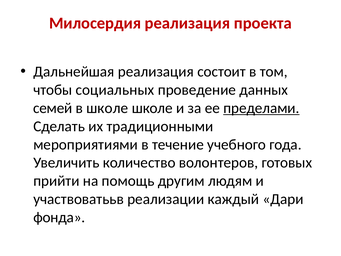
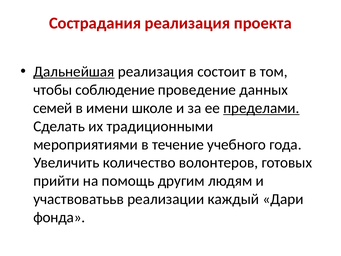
Милосердия: Милосердия -> Сострадания
Дальнейшая underline: none -> present
социальных: социальных -> соблюдение
в школе: школе -> имени
